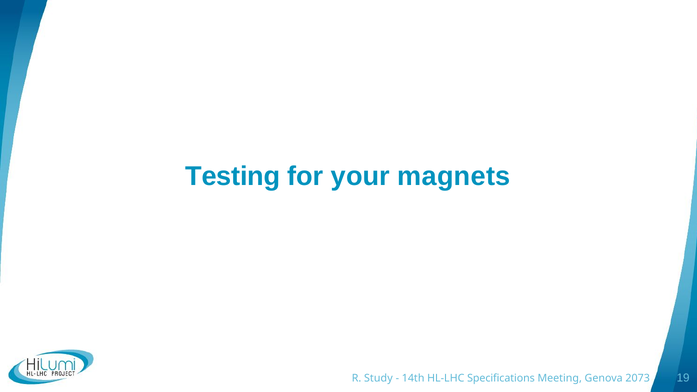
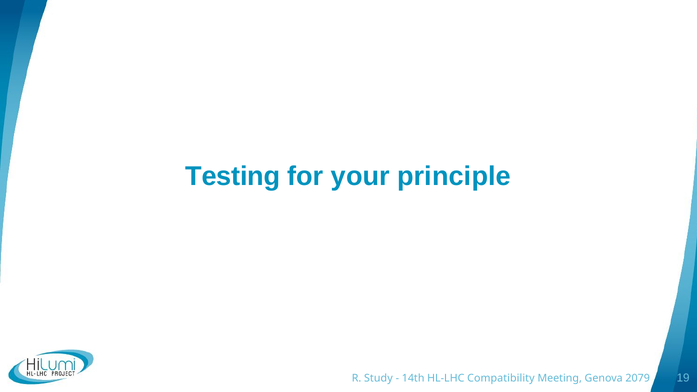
magnets: magnets -> principle
Specifications: Specifications -> Compatibility
2073: 2073 -> 2079
